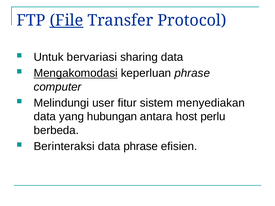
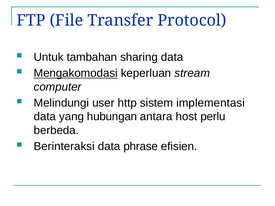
File underline: present -> none
bervariasi: bervariasi -> tambahan
keperluan phrase: phrase -> stream
fitur: fitur -> http
menyediakan: menyediakan -> implementasi
